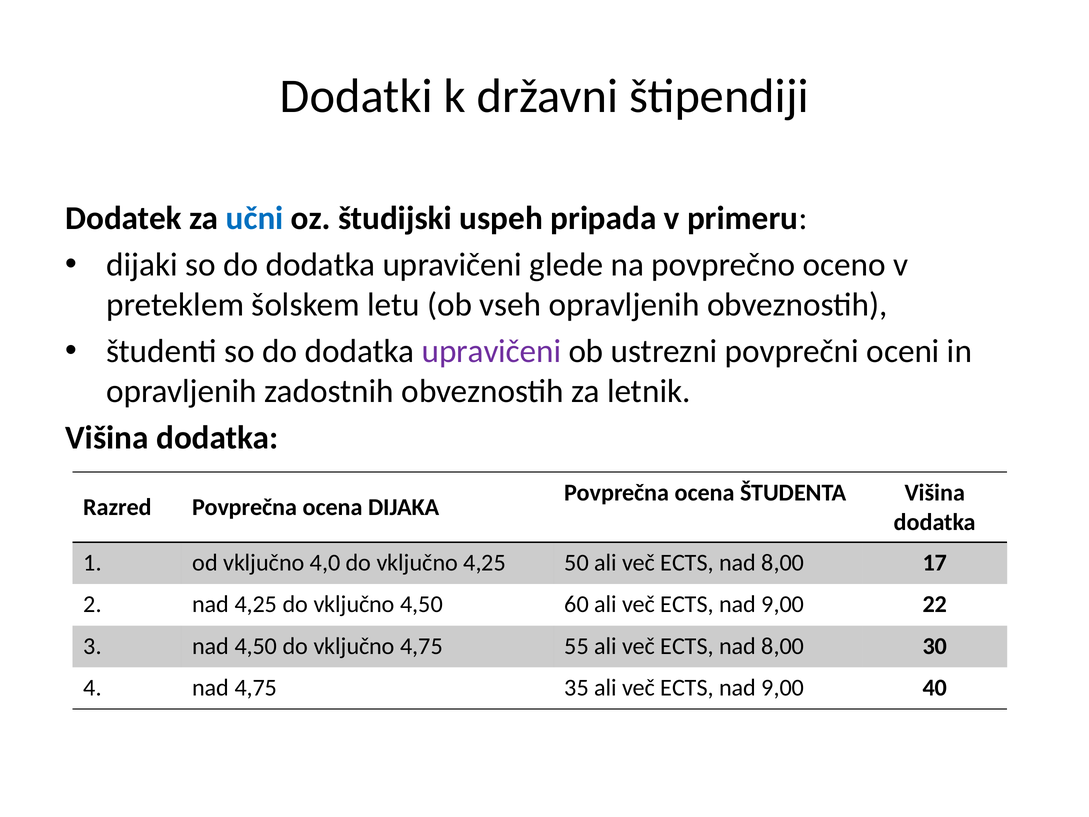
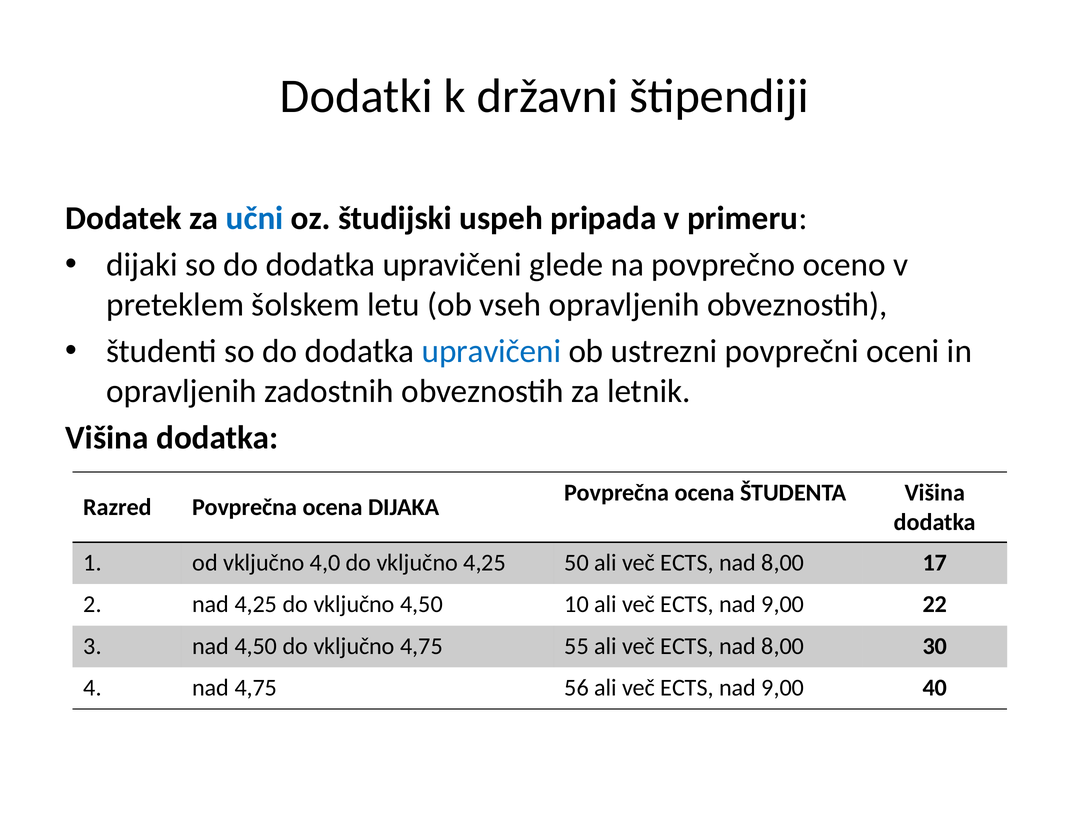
upravičeni at (491, 351) colour: purple -> blue
60: 60 -> 10
35: 35 -> 56
